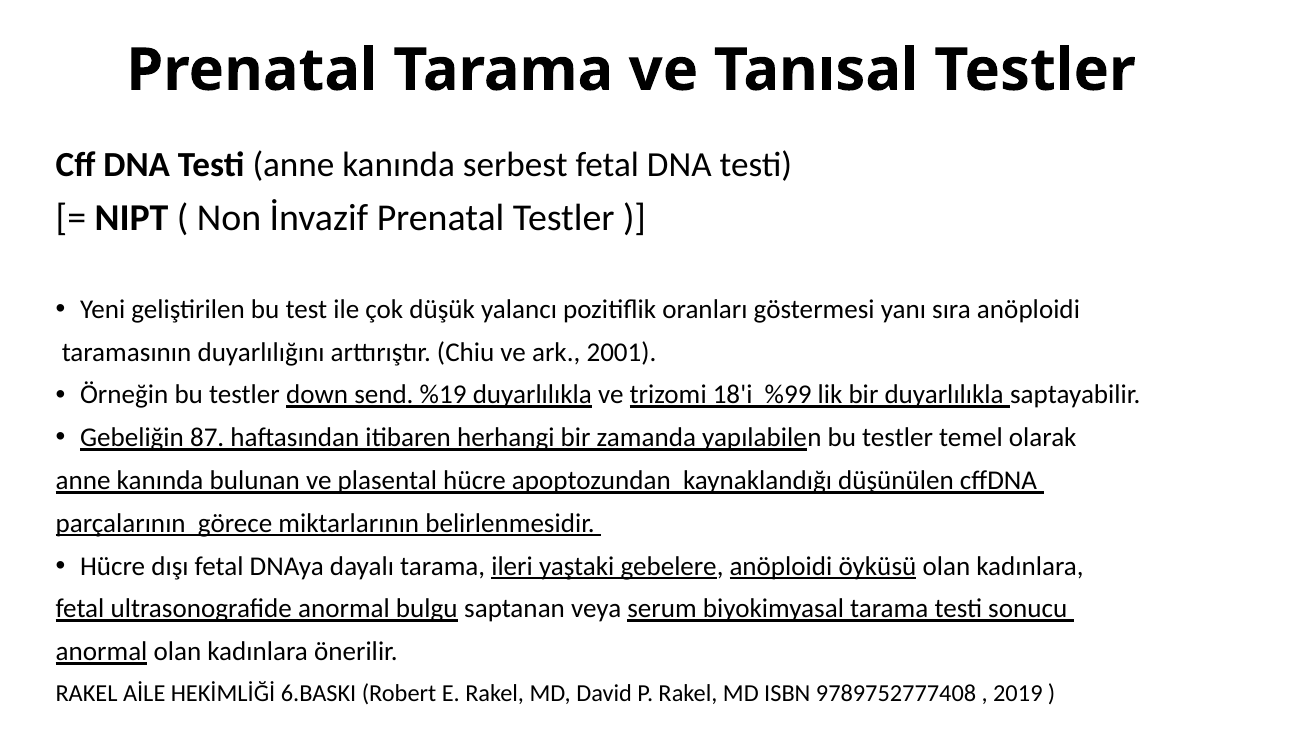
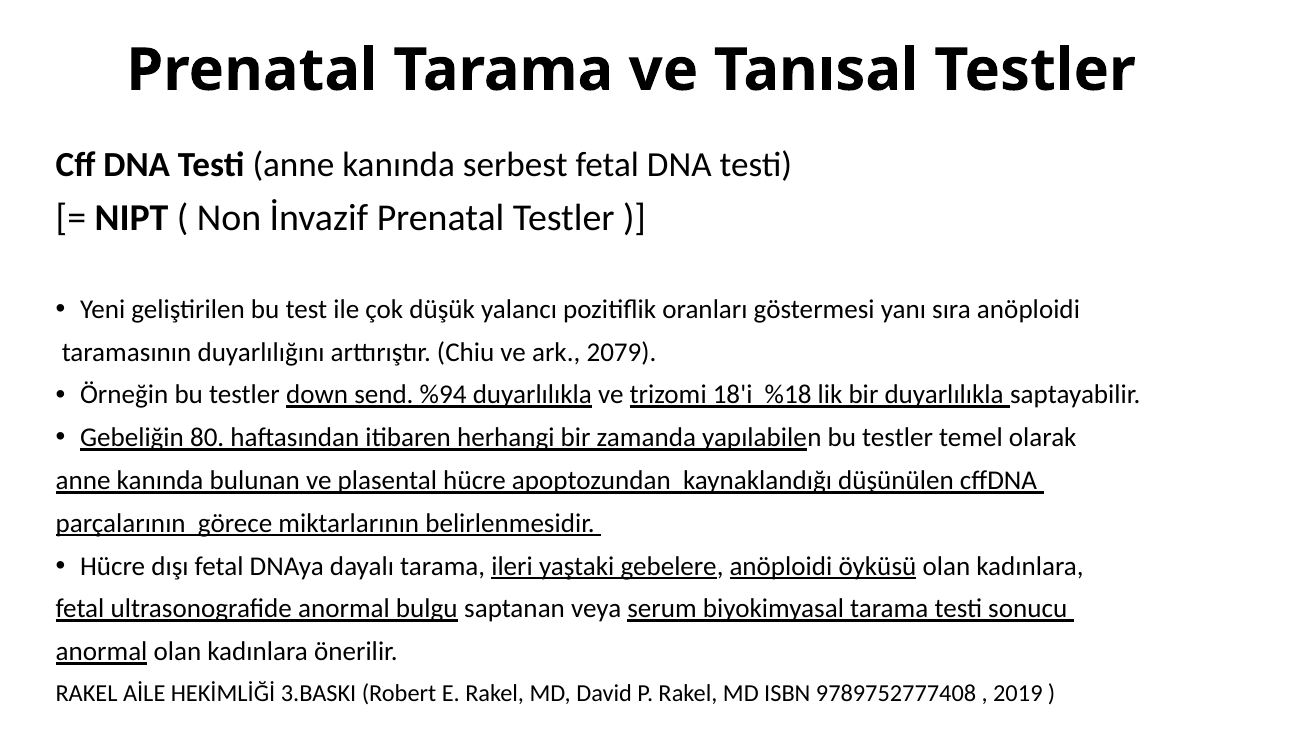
2001: 2001 -> 2079
%19: %19 -> %94
%99: %99 -> %18
87: 87 -> 80
6.BASKI: 6.BASKI -> 3.BASKI
